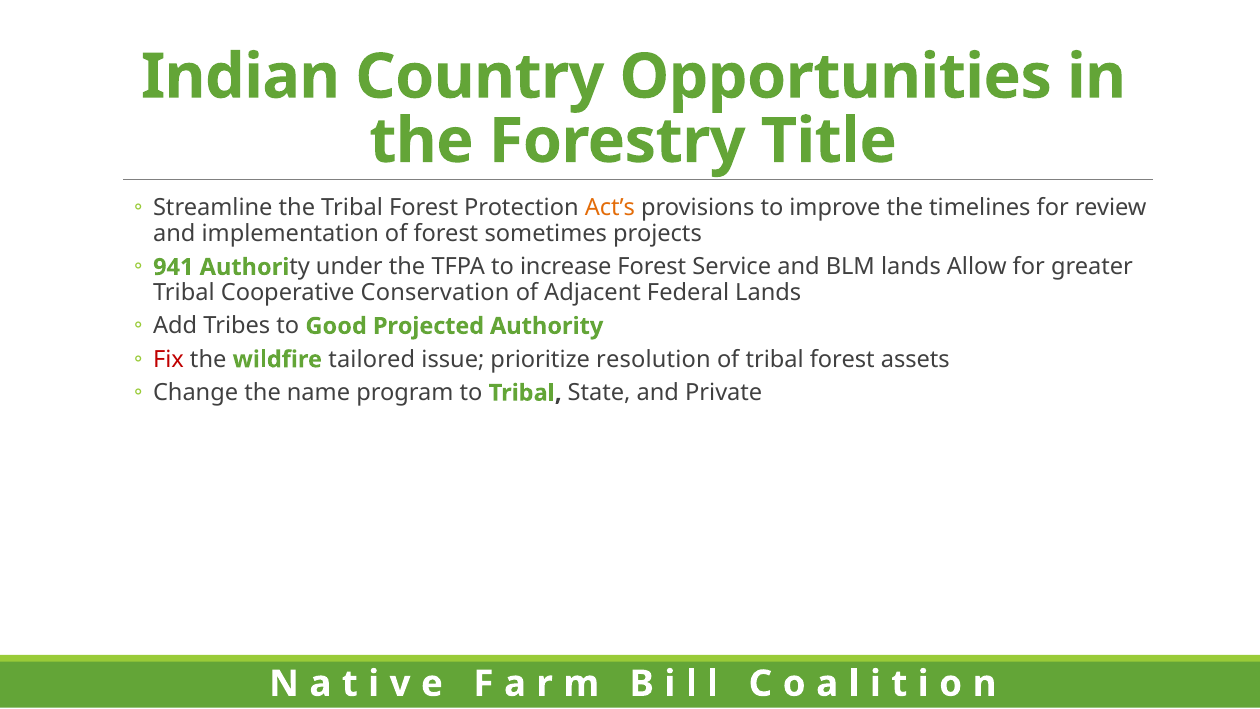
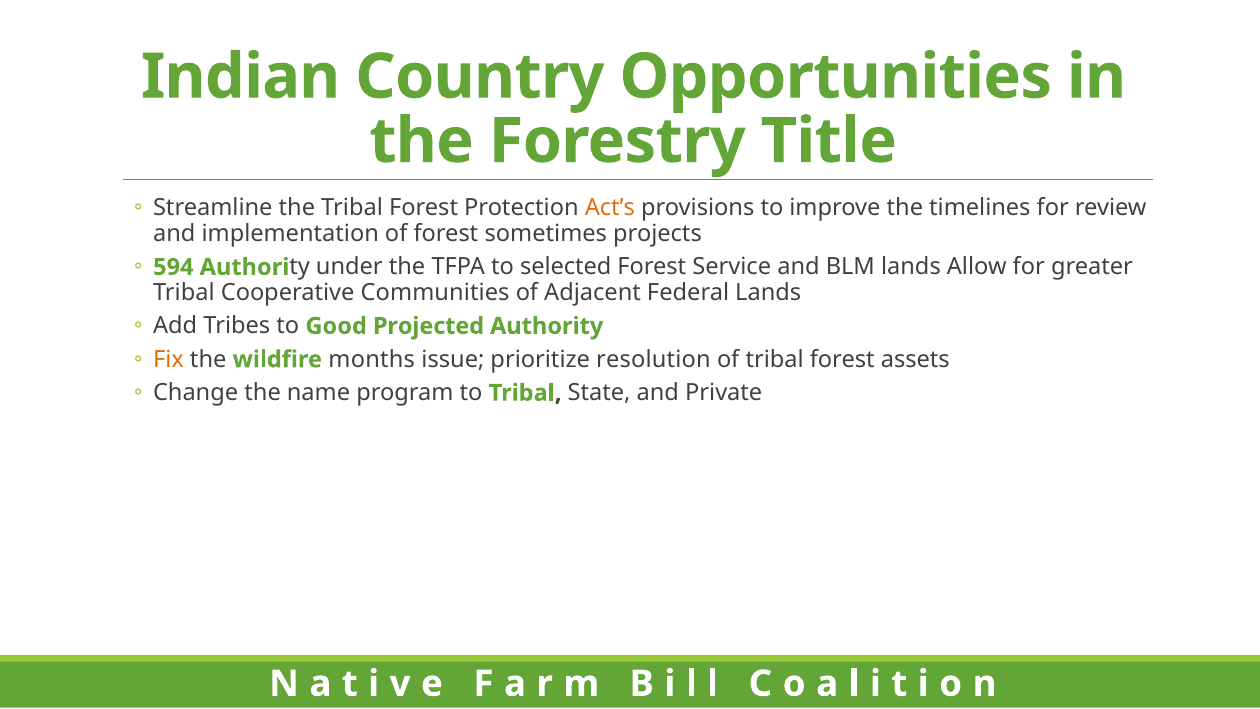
941: 941 -> 594
increase: increase -> selected
Conservation: Conservation -> Communities
Fix colour: red -> orange
tailored: tailored -> months
